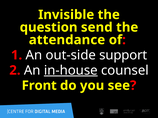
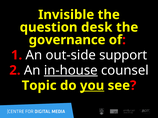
send: send -> desk
attendance: attendance -> governance
Front: Front -> Topic
you underline: none -> present
